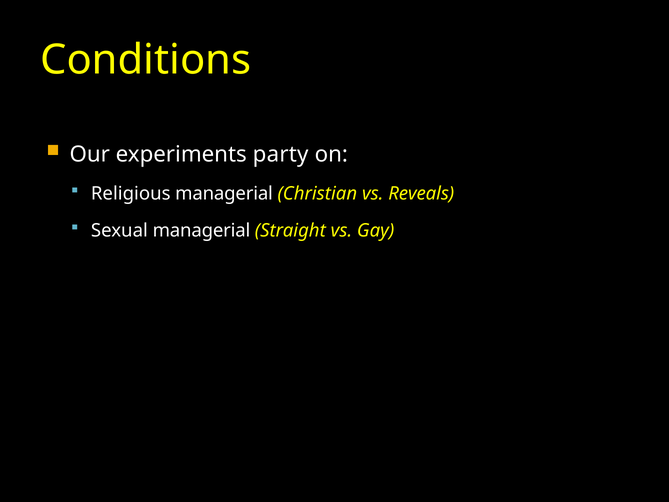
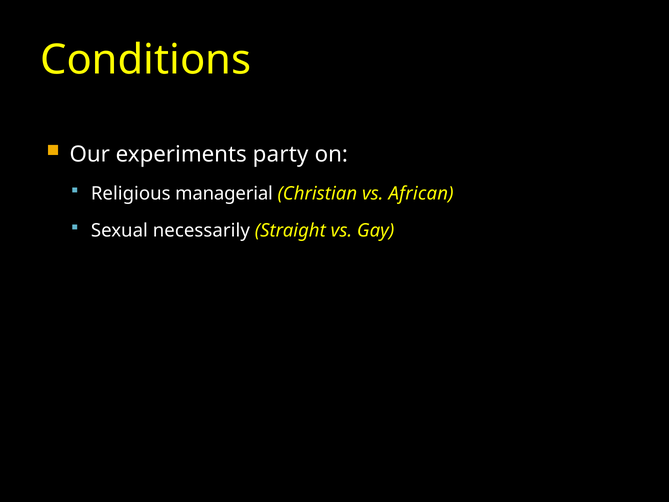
Reveals: Reveals -> African
Sexual managerial: managerial -> necessarily
